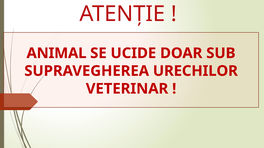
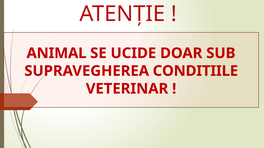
URECHILOR: URECHILOR -> CONDITIILE
